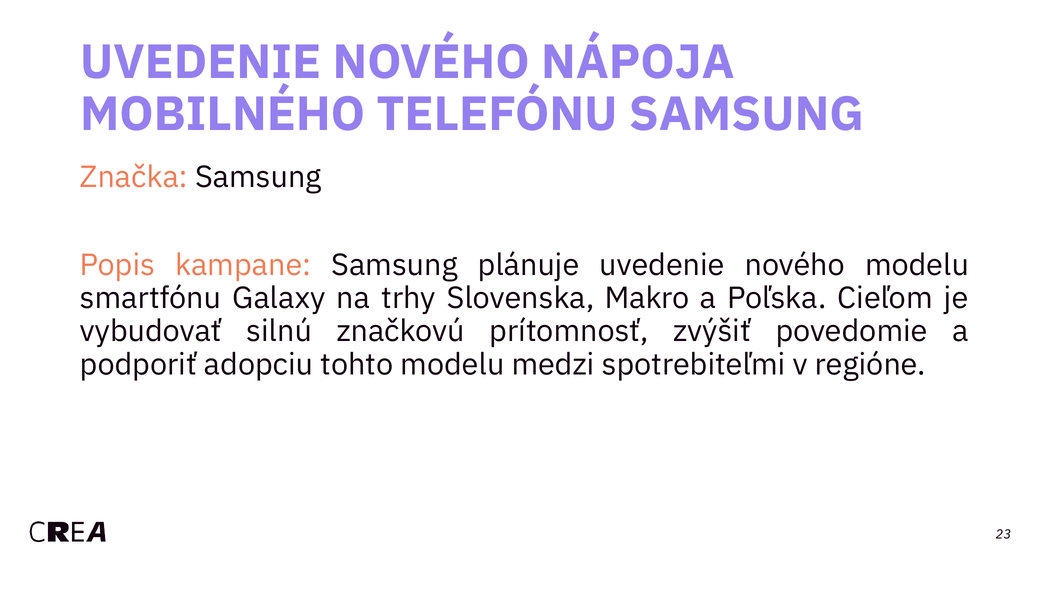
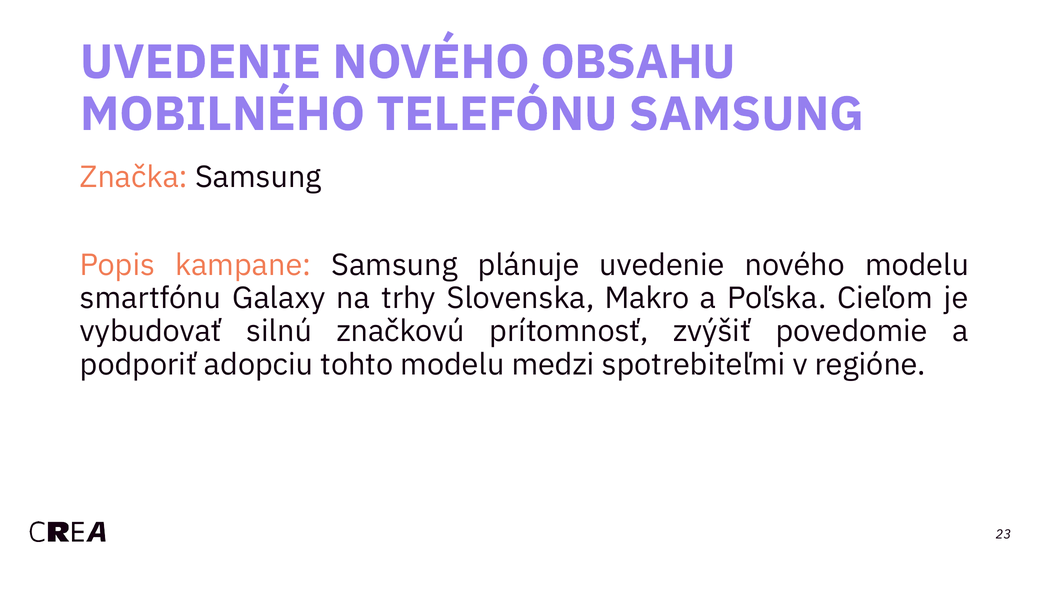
NÁPOJA: NÁPOJA -> OBSAHU
